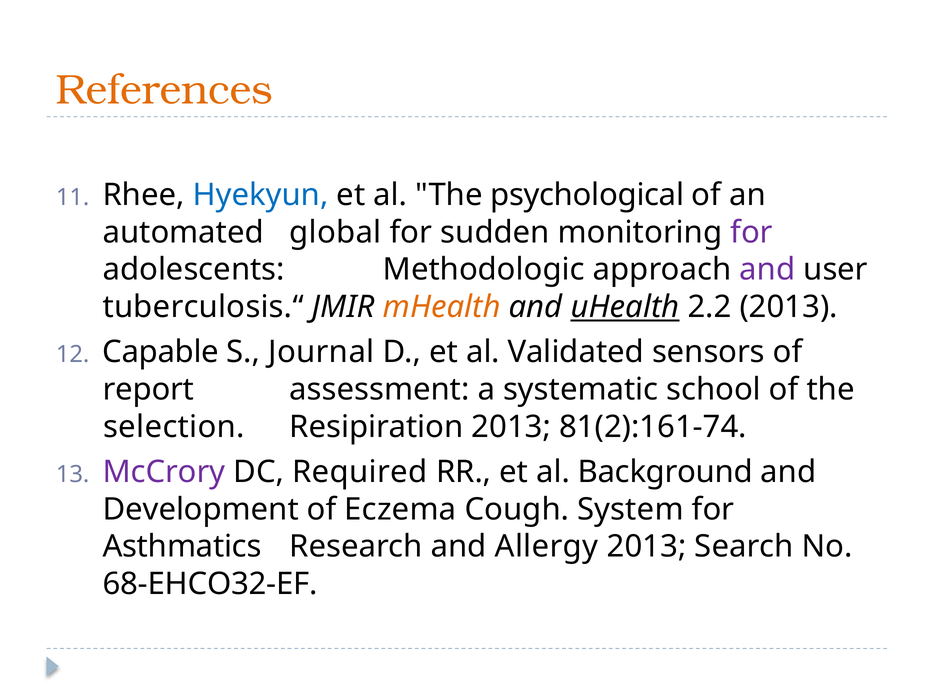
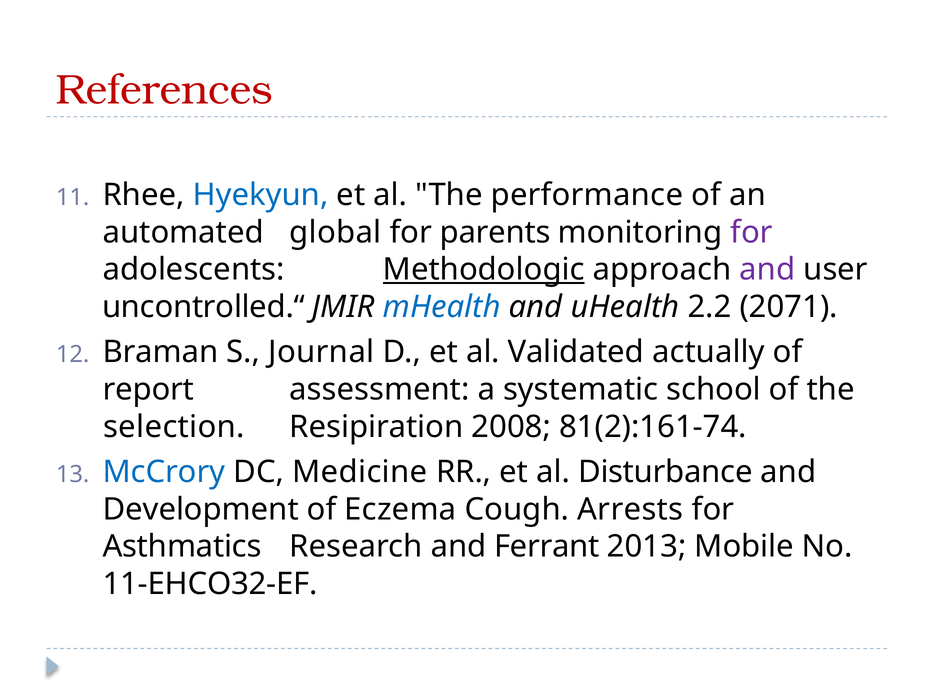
References colour: orange -> red
psychological: psychological -> performance
sudden: sudden -> parents
Methodologic underline: none -> present
tuberculosis.“: tuberculosis.“ -> uncontrolled.“
mHealth colour: orange -> blue
uHealth underline: present -> none
2.2 2013: 2013 -> 2071
Capable: Capable -> Braman
sensors: sensors -> actually
Resipiration 2013: 2013 -> 2008
McCrory colour: purple -> blue
Required: Required -> Medicine
Background: Background -> Disturbance
System: System -> Arrests
Allergy: Allergy -> Ferrant
Search: Search -> Mobile
68-EHCO32-EF: 68-EHCO32-EF -> 11-EHCO32-EF
